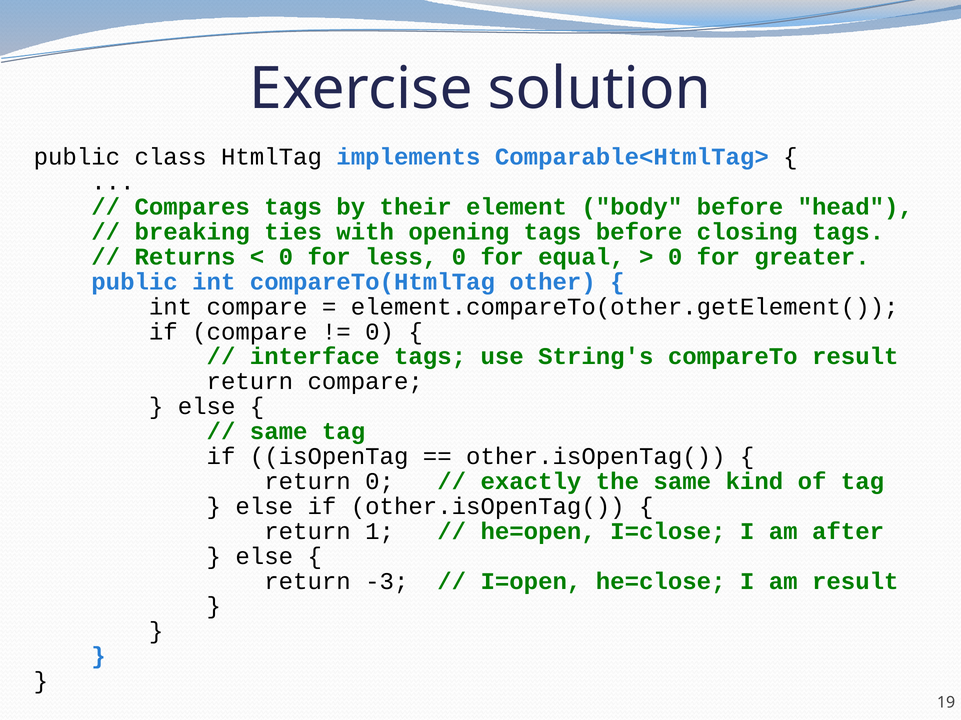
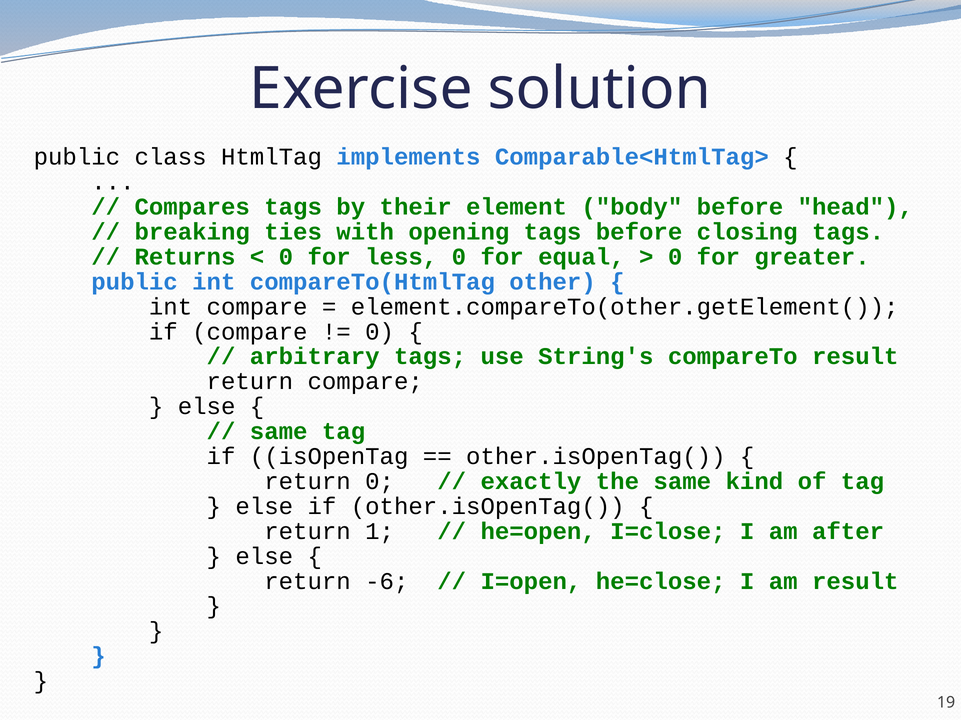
interface: interface -> arbitrary
-3: -3 -> -6
